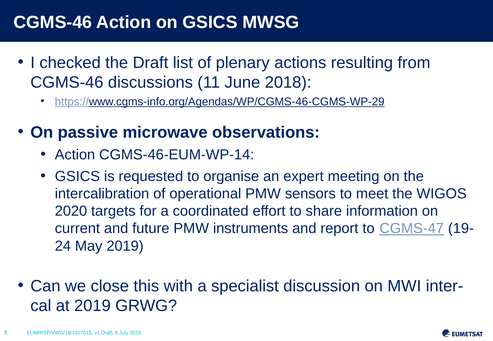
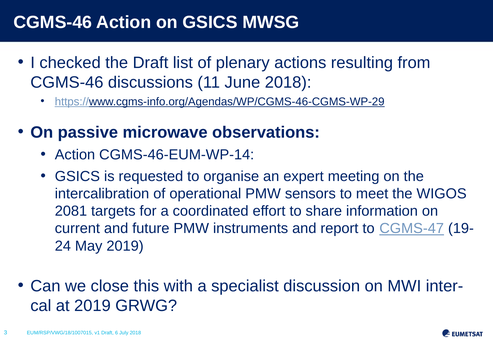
2020: 2020 -> 2081
